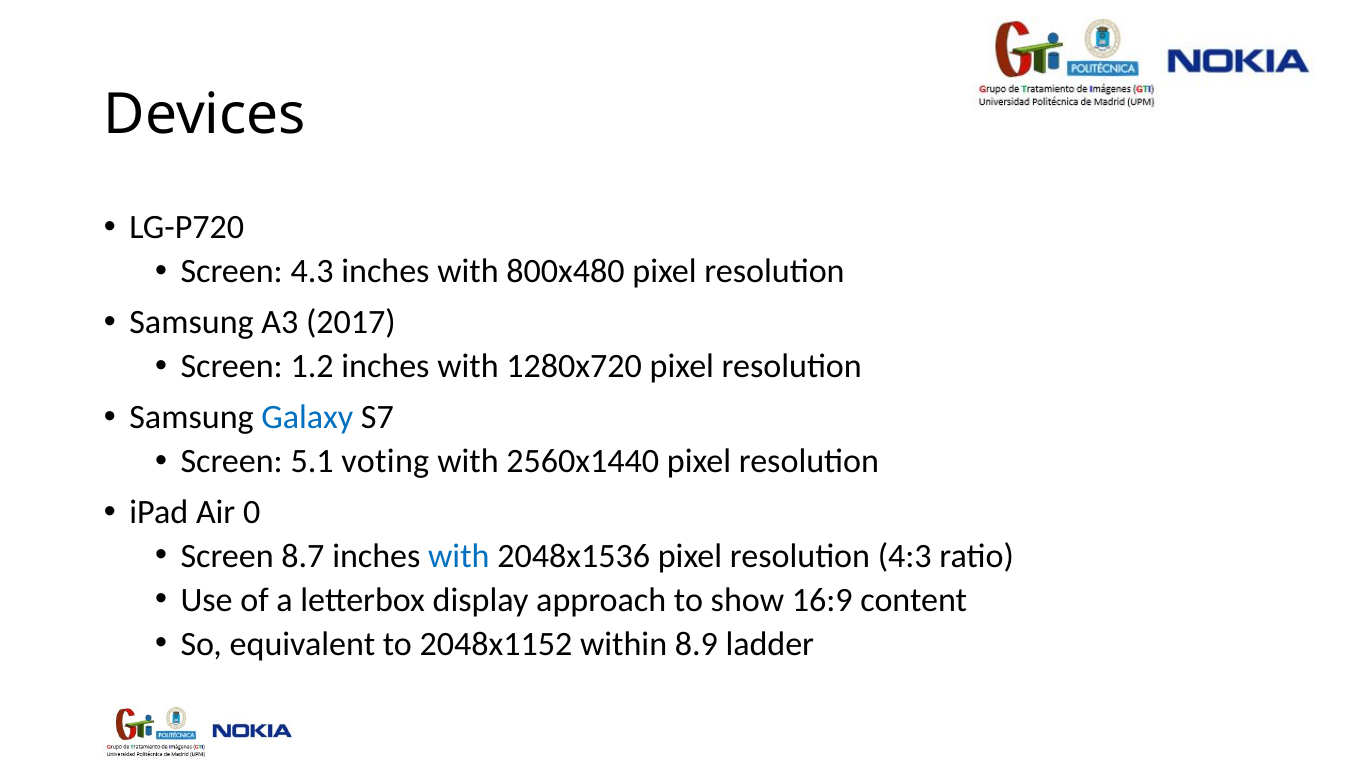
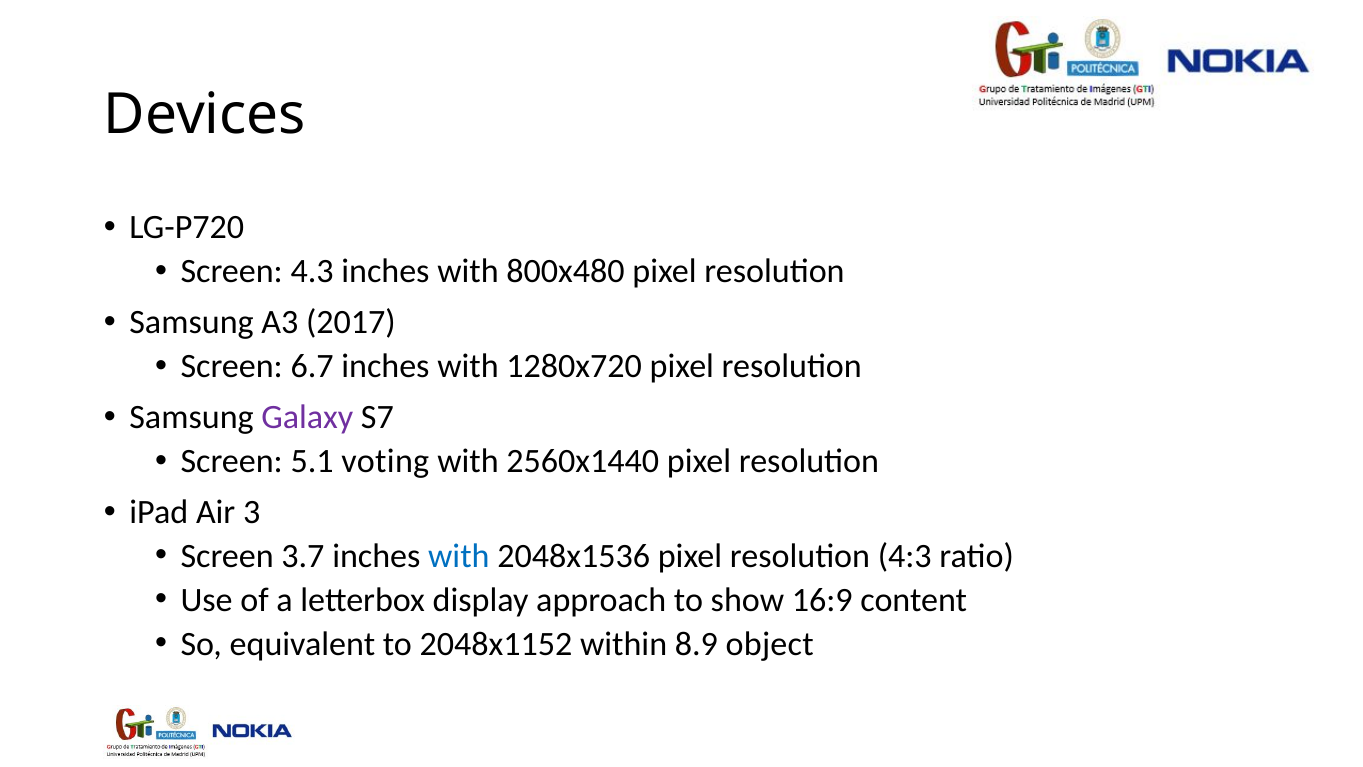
1.2: 1.2 -> 6.7
Galaxy colour: blue -> purple
0: 0 -> 3
8.7: 8.7 -> 3.7
ladder: ladder -> object
